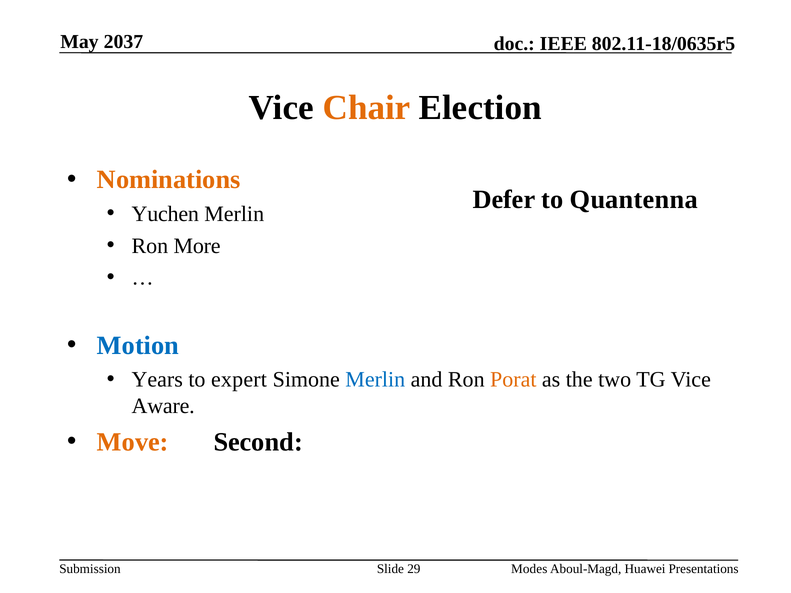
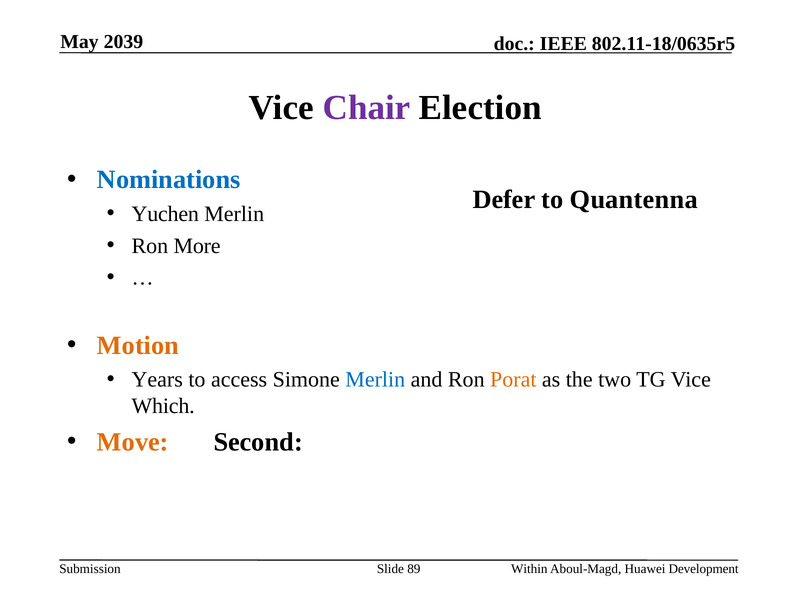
2037: 2037 -> 2039
Chair colour: orange -> purple
Nominations colour: orange -> blue
Motion colour: blue -> orange
expert: expert -> access
Aware: Aware -> Which
29: 29 -> 89
Modes: Modes -> Within
Presentations: Presentations -> Development
